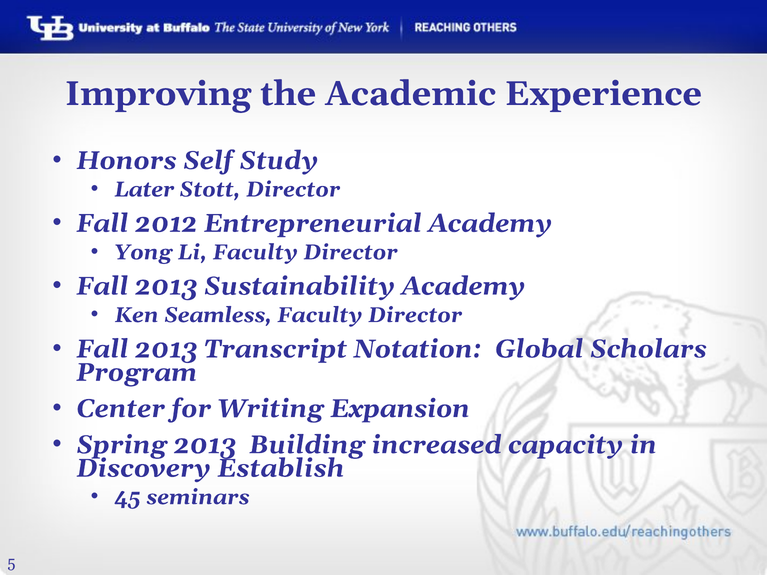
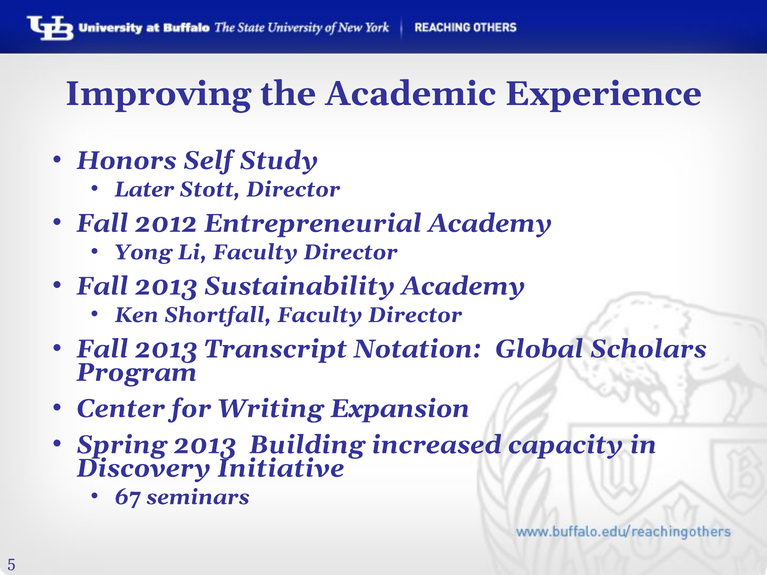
Seamless: Seamless -> Shortfall
Establish: Establish -> Initiative
45: 45 -> 67
